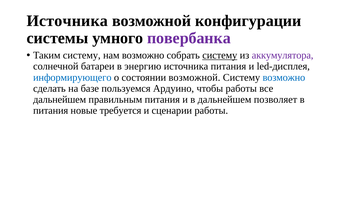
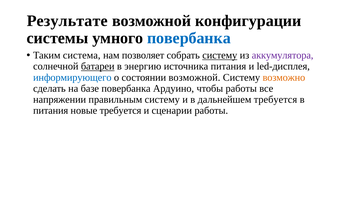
Источника at (67, 21): Источника -> Результате
повербанка at (189, 38) colour: purple -> blue
Таким систему: систему -> система
нам возможно: возможно -> позволяет
батареи underline: none -> present
возможно at (284, 77) colour: blue -> orange
базе пользуемся: пользуемся -> повербанка
дальнейшем at (60, 99): дальнейшем -> напряжении
правильным питания: питания -> систему
дальнейшем позволяет: позволяет -> требуется
